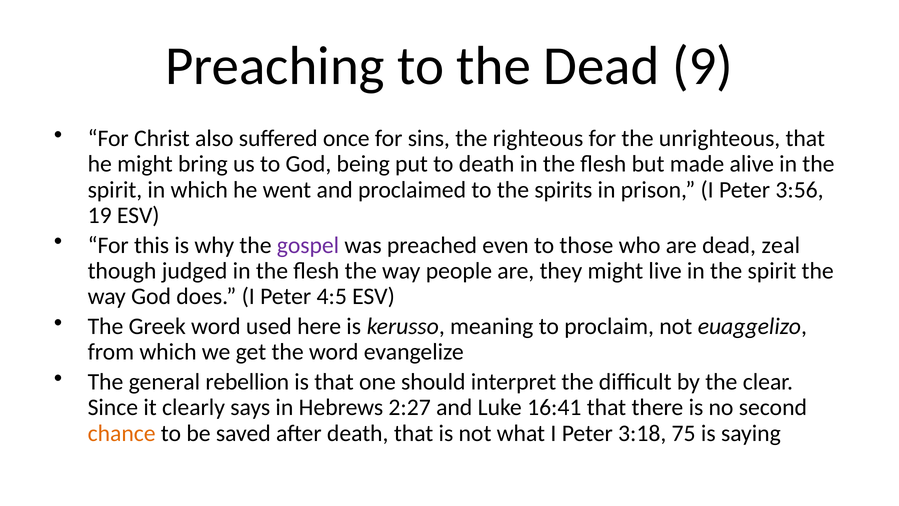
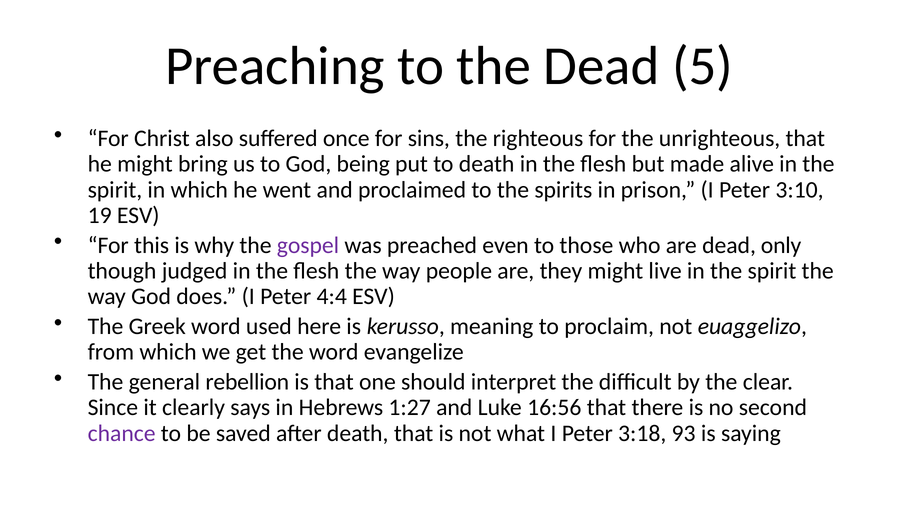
9: 9 -> 5
3:56: 3:56 -> 3:10
zeal: zeal -> only
4:5: 4:5 -> 4:4
2:27: 2:27 -> 1:27
16:41: 16:41 -> 16:56
chance colour: orange -> purple
75: 75 -> 93
